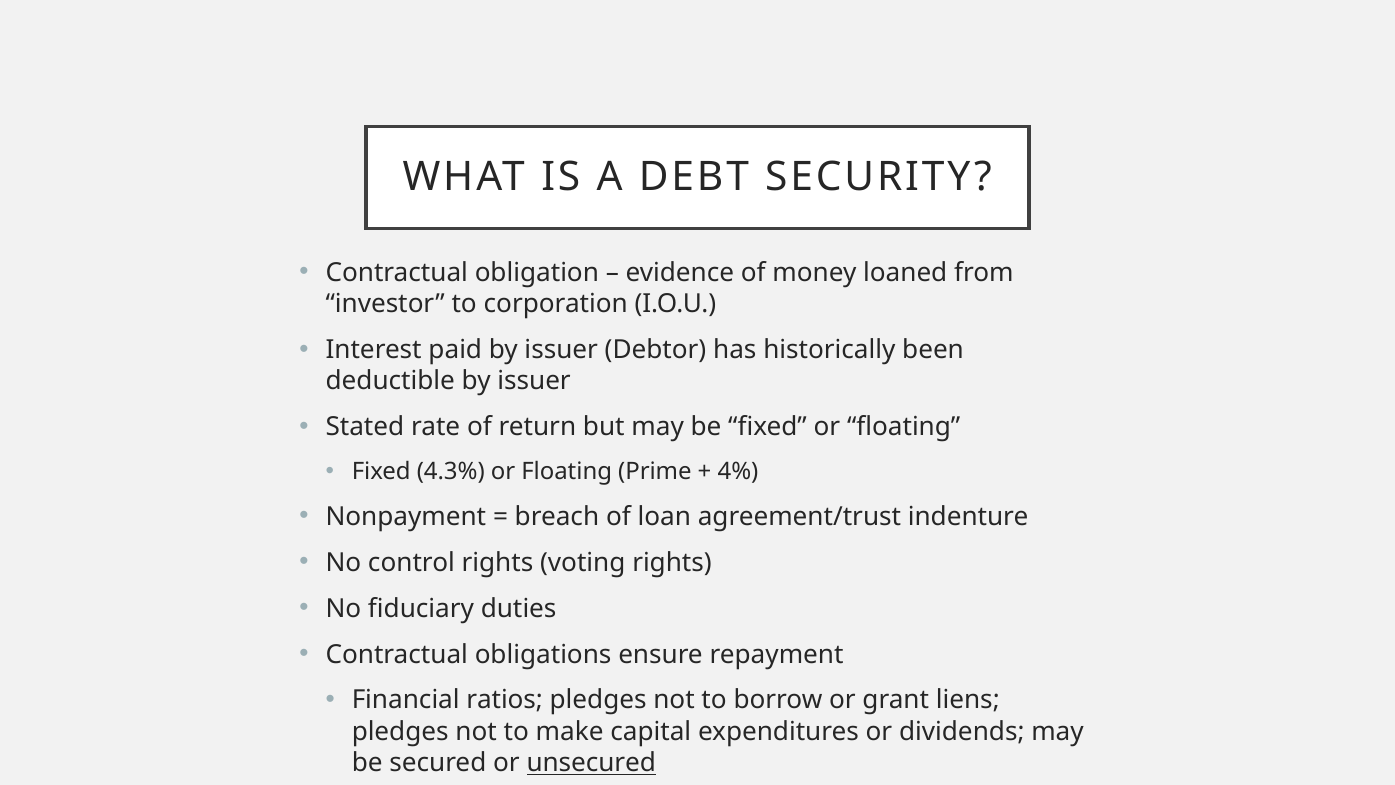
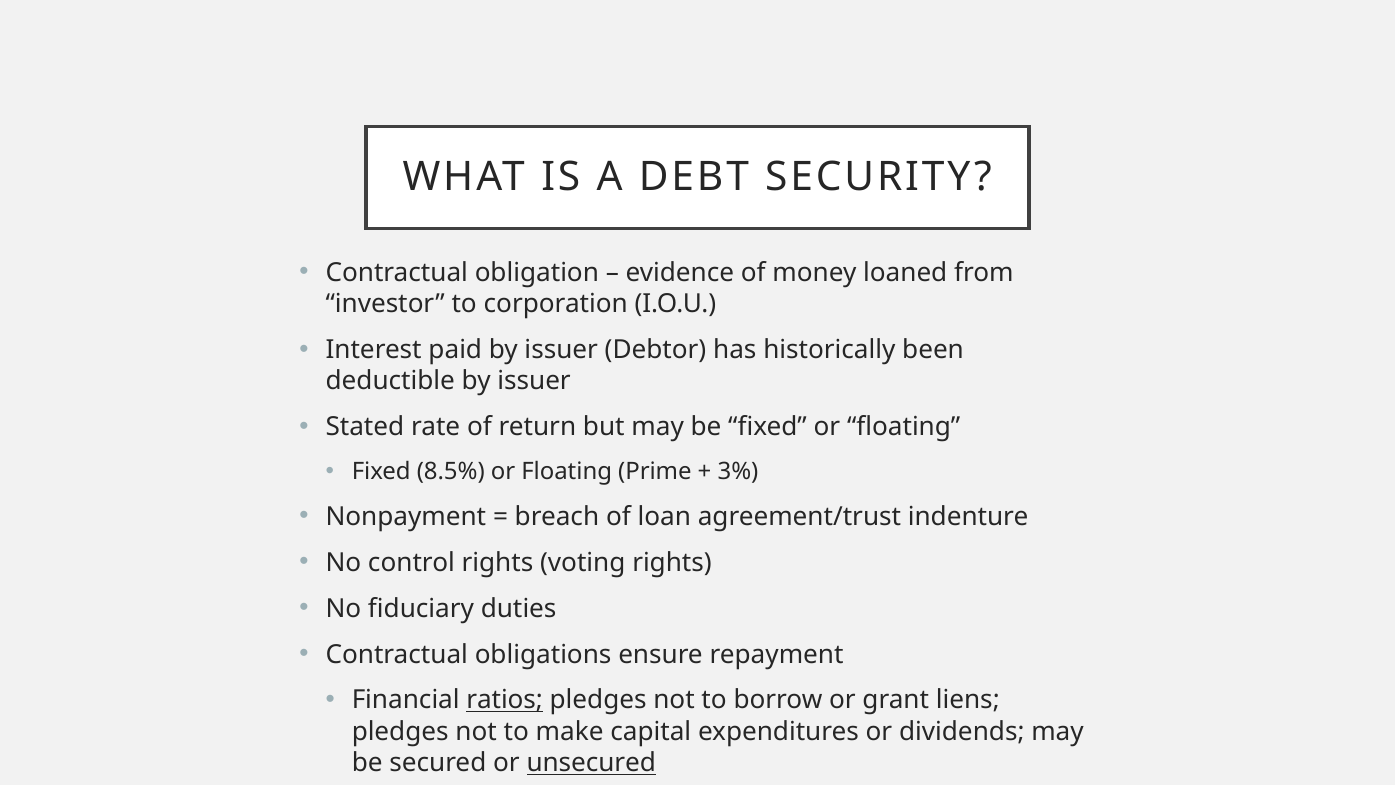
4.3%: 4.3% -> 8.5%
4%: 4% -> 3%
ratios underline: none -> present
